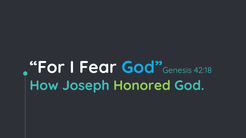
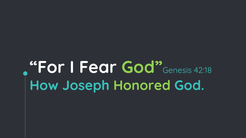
God at (142, 67) colour: light blue -> light green
